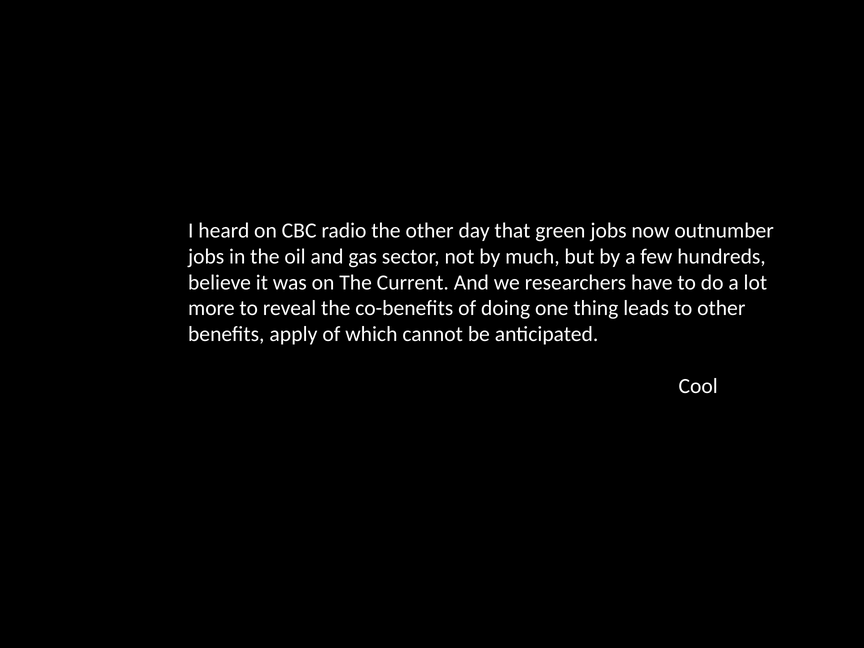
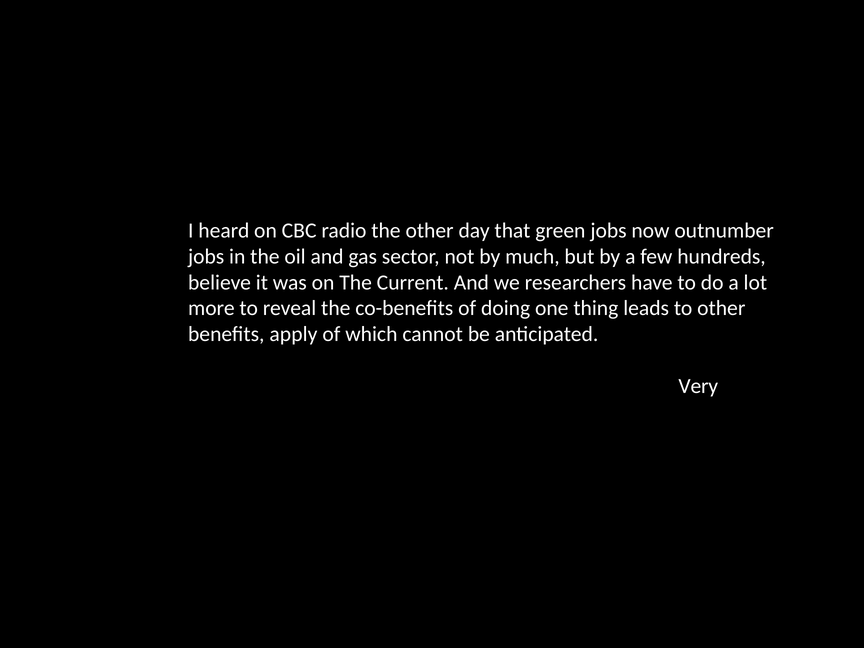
Cool: Cool -> Very
